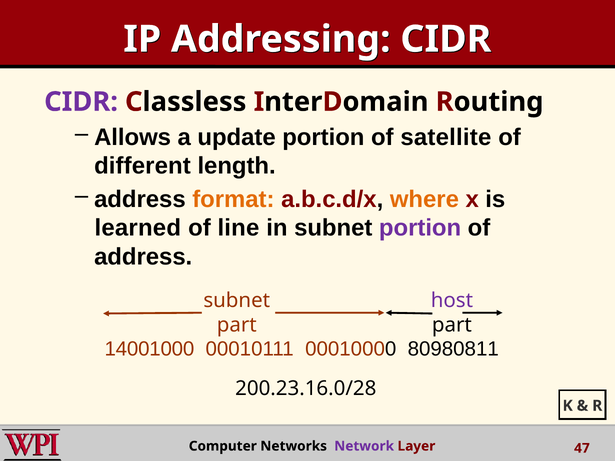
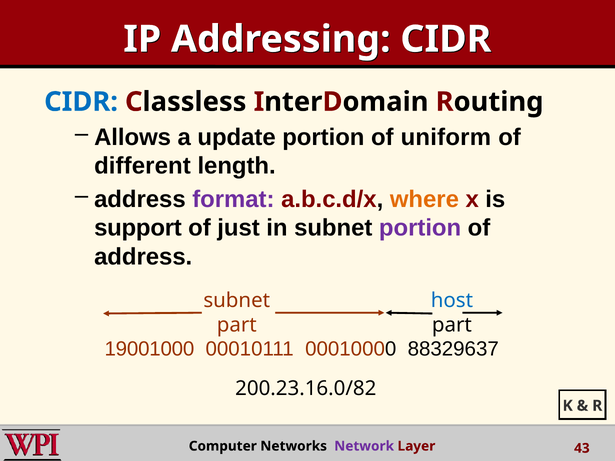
CIDR at (81, 102) colour: purple -> blue
satellite: satellite -> uniform
format colour: orange -> purple
learned: learned -> support
line: line -> just
host colour: purple -> blue
14001000: 14001000 -> 19001000
80980811: 80980811 -> 88329637
200.23.16.0/28: 200.23.16.0/28 -> 200.23.16.0/82
47: 47 -> 43
